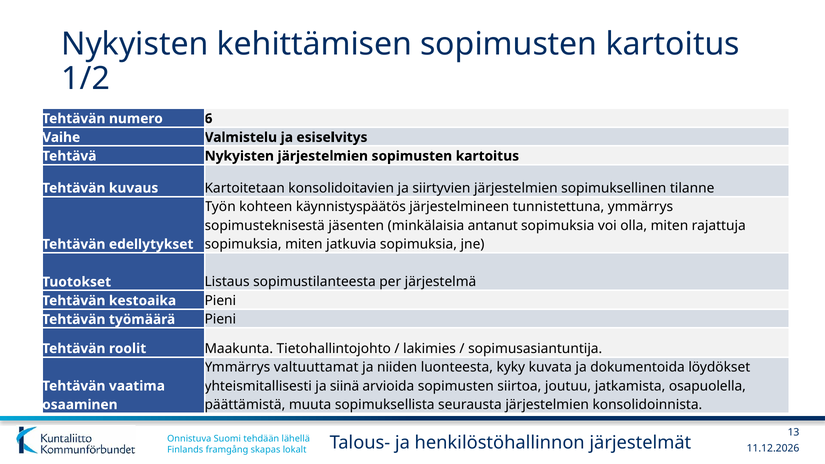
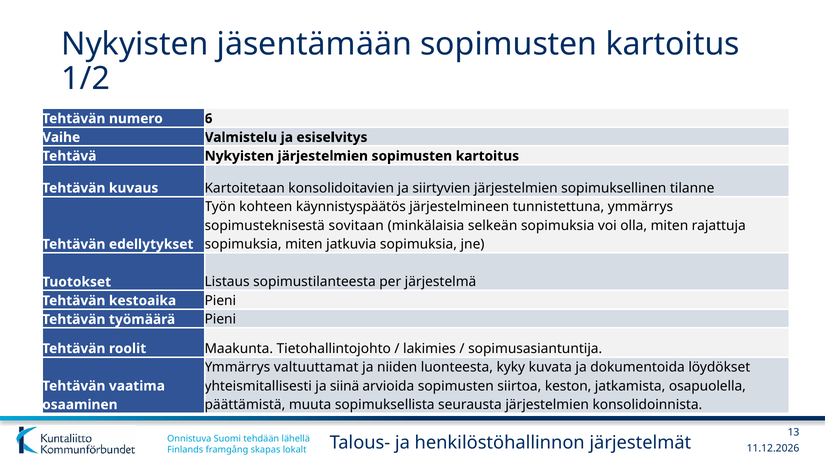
kehittämisen: kehittämisen -> jäsentämään
jäsenten: jäsenten -> sovitaan
antanut: antanut -> selkeän
joutuu: joutuu -> keston
